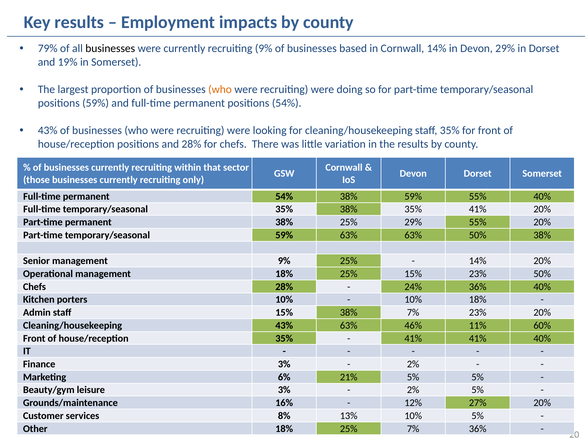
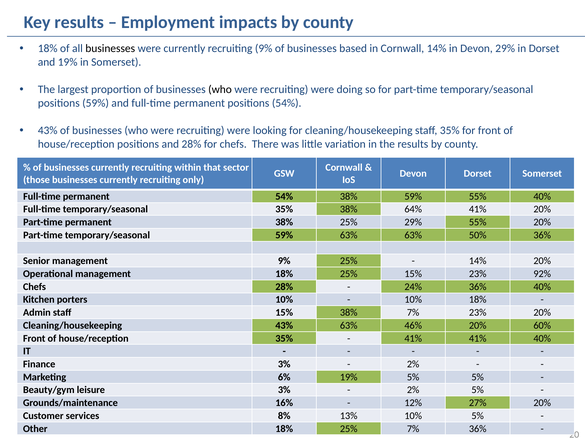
79% at (48, 49): 79% -> 18%
who at (220, 89) colour: orange -> black
38% 35%: 35% -> 64%
50% 38%: 38% -> 36%
23% 50%: 50% -> 92%
46% 11%: 11% -> 20%
6% 21%: 21% -> 19%
